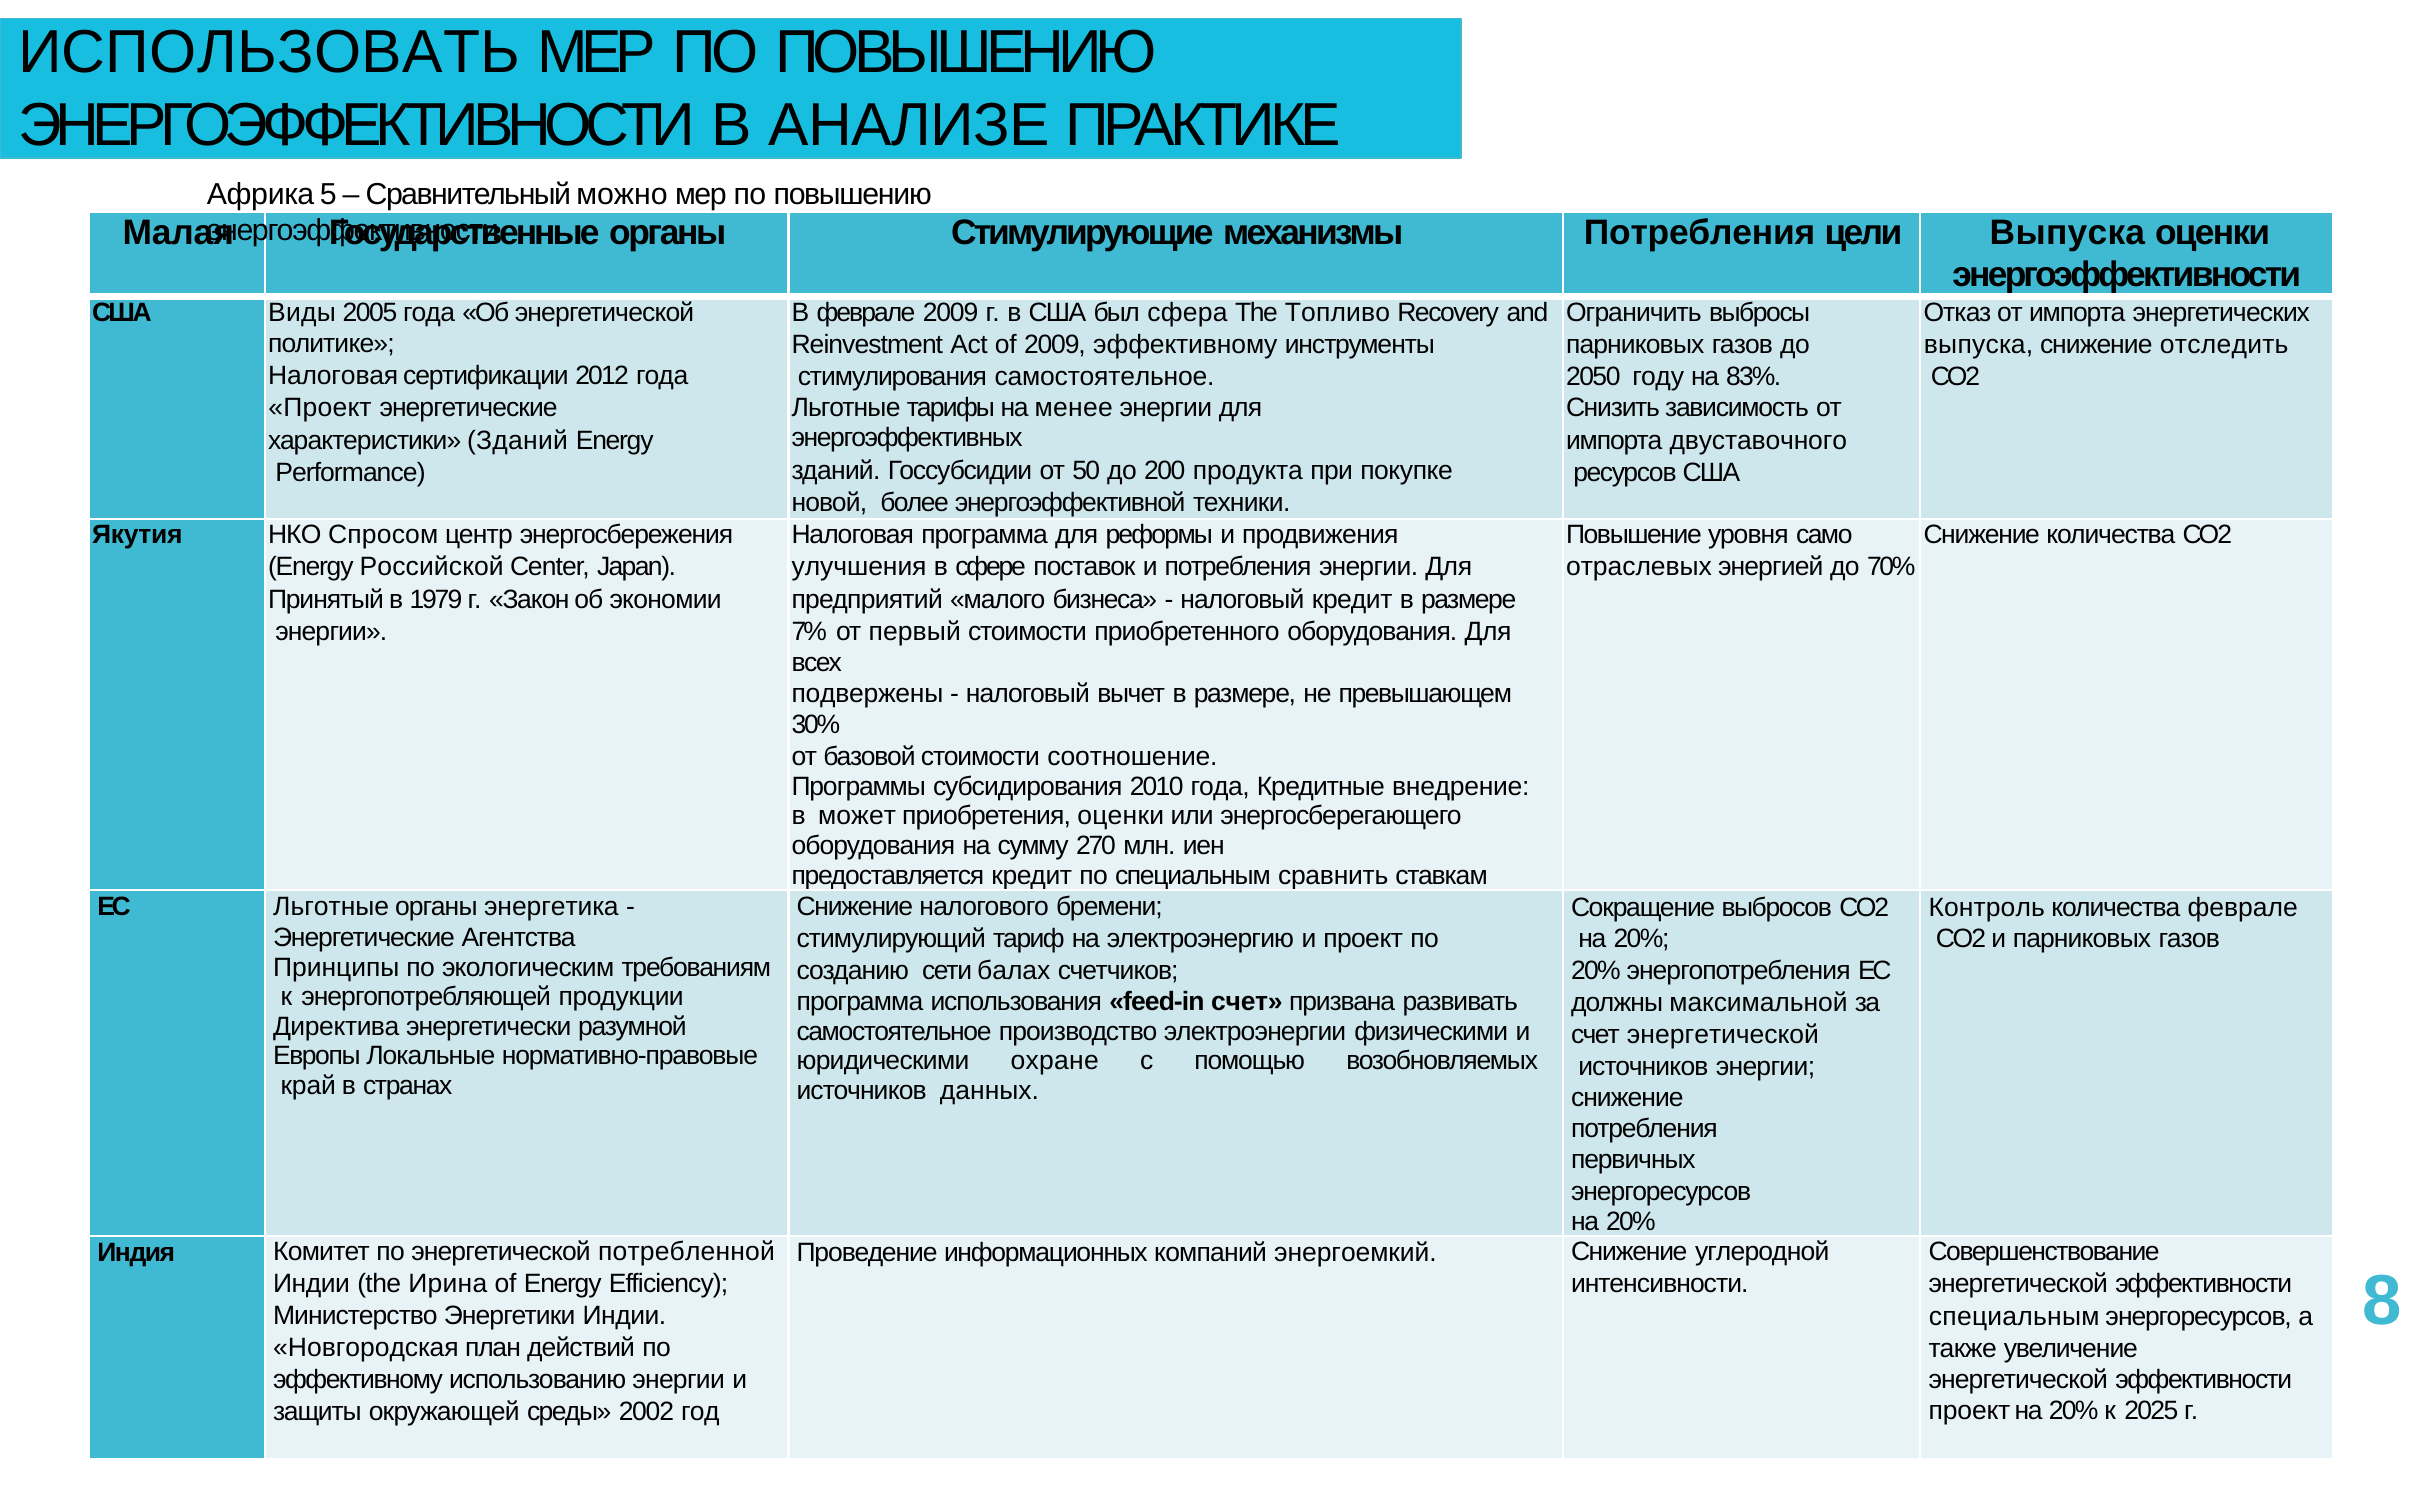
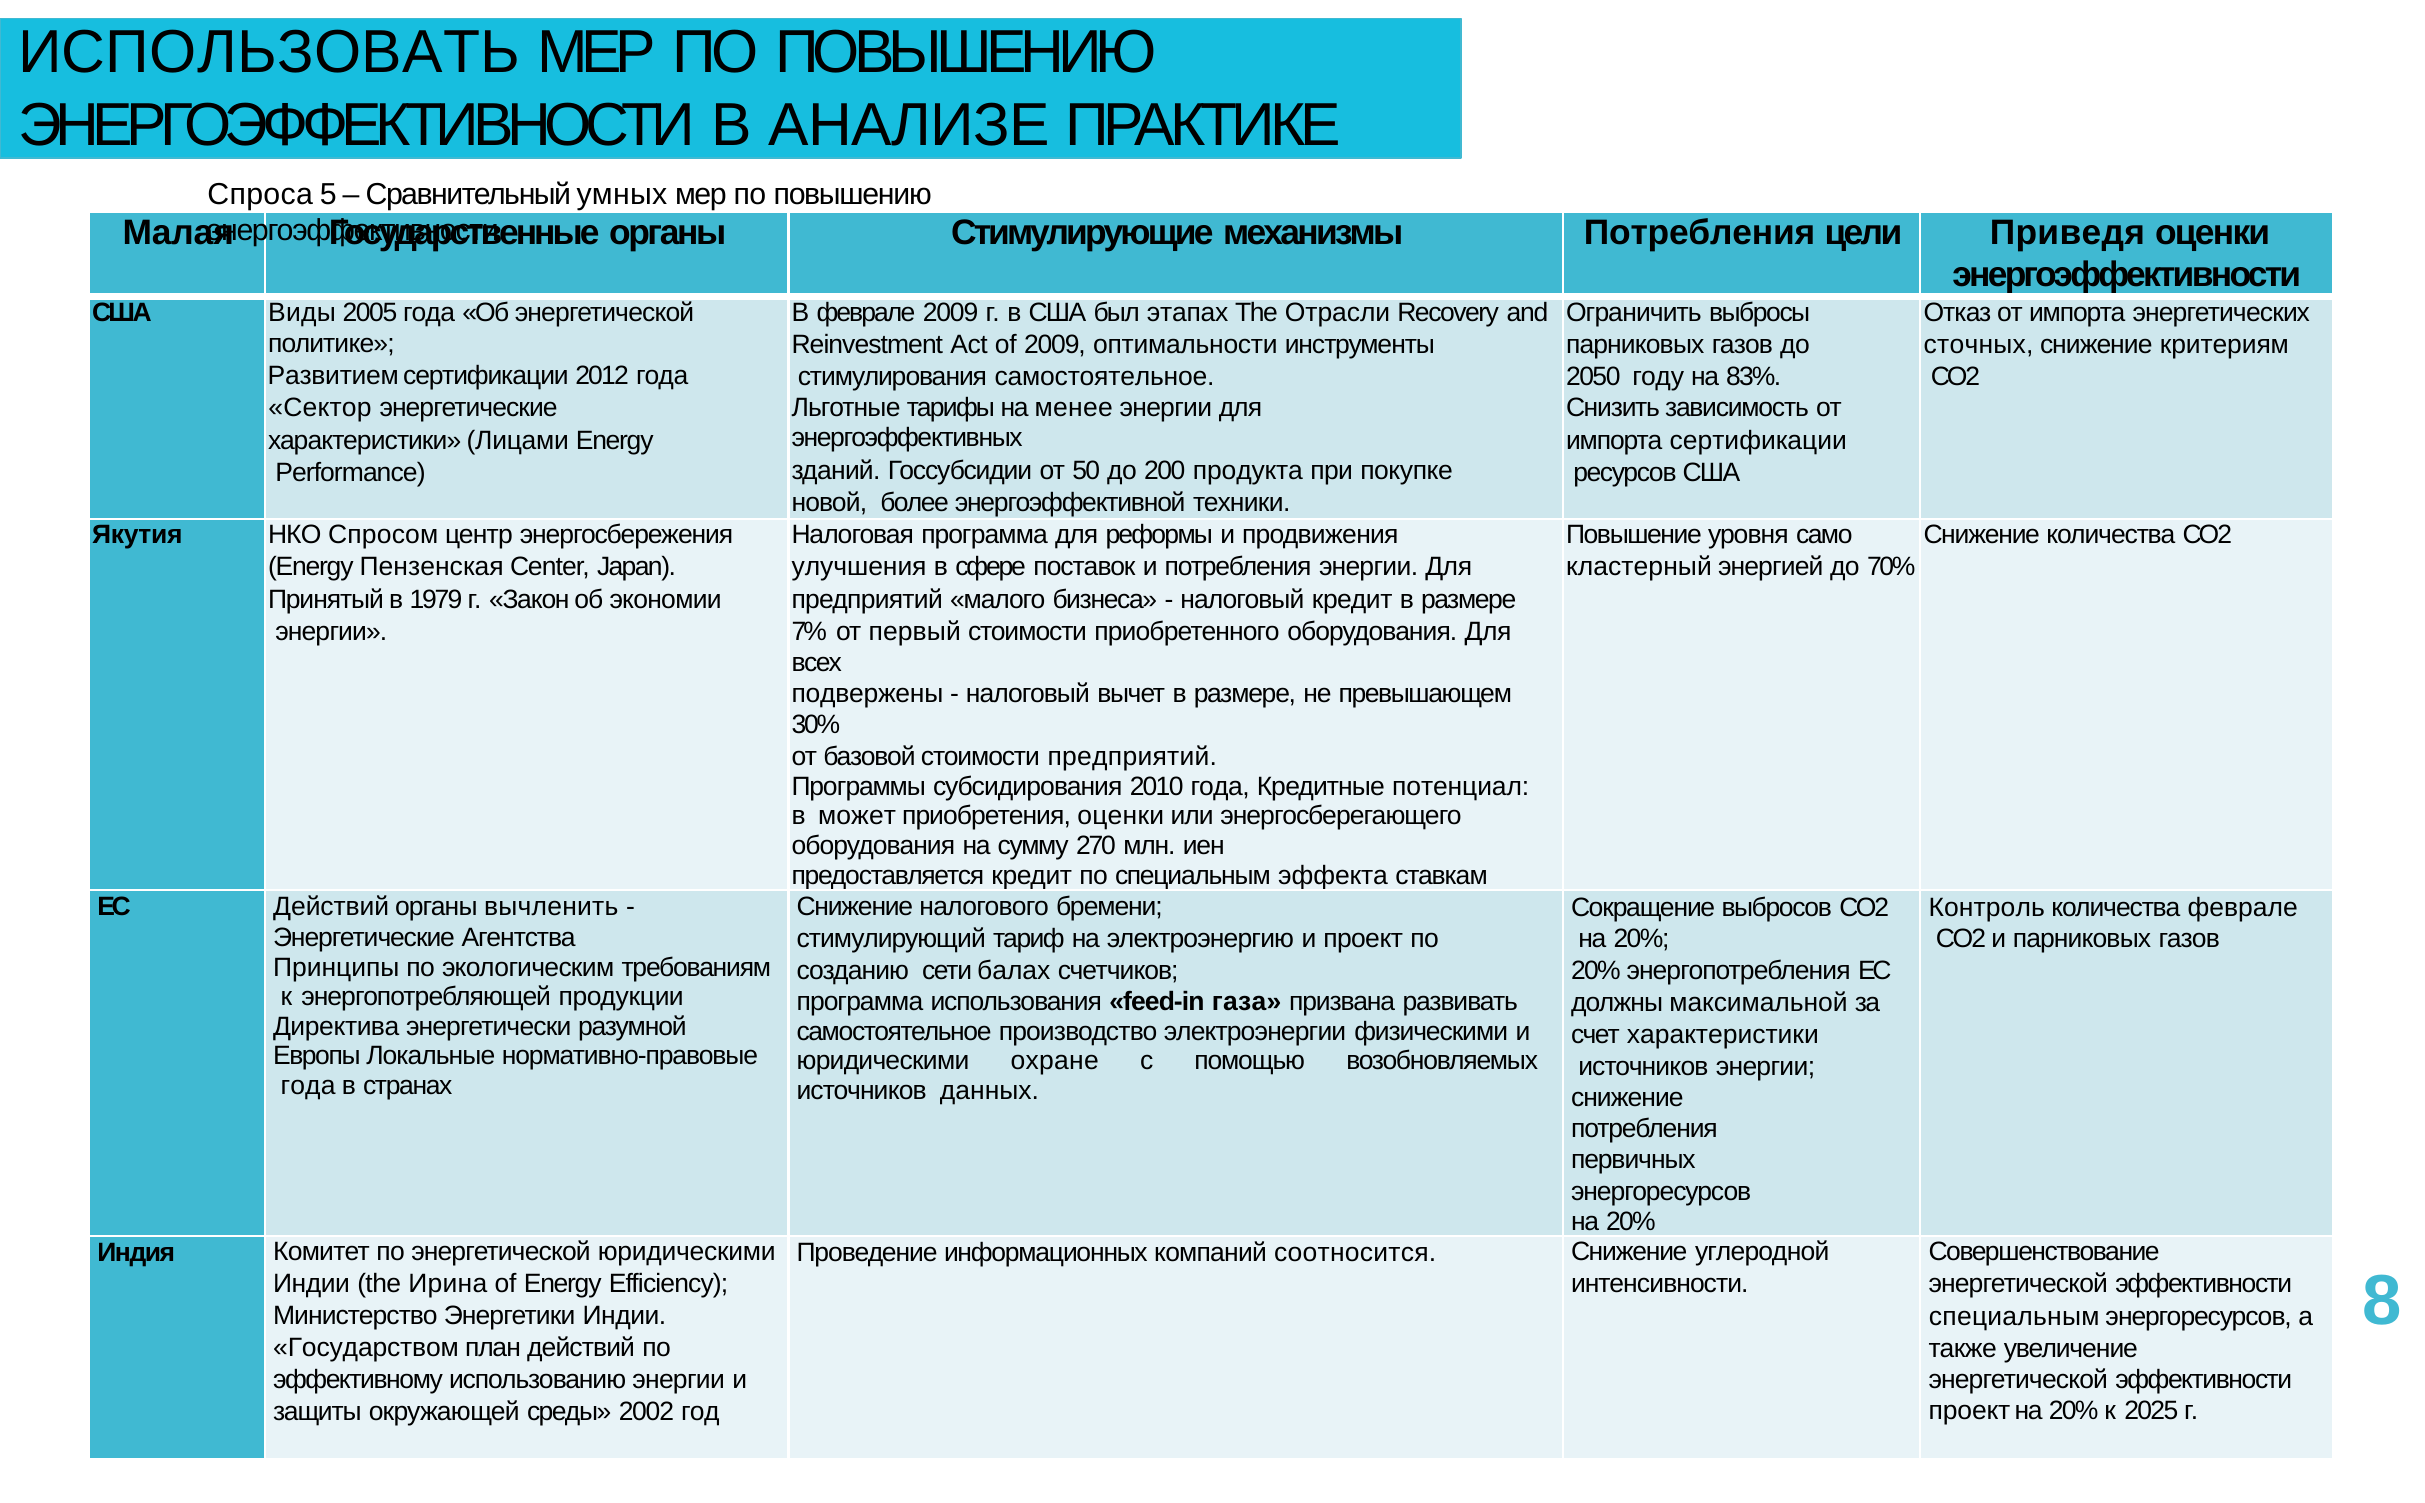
Африка: Африка -> Спроса
можно: можно -> умных
цели Выпуска: Выпуска -> Приведя
сфера: сфера -> этапах
Топливо: Топливо -> Отрасли
2009 эффективному: эффективному -> оптимальности
выпуска at (1979, 345): выпуска -> сточных
отследить: отследить -> критериям
Налоговая at (333, 376): Налоговая -> Развитием
Проект at (320, 408): Проект -> Сектор
характеристики Зданий: Зданий -> Лицами
импорта двуставочного: двуставочного -> сертификации
Российской: Российской -> Пензенская
отраслевых: отраслевых -> кластерный
стоимости соотношение: соотношение -> предприятий
внедрение: внедрение -> потенциал
сравнить: сравнить -> эффекта
ЕС Льготные: Льготные -> Действий
энергетика: энергетика -> вычленить
feed-in счет: счет -> газа
счет энергетической: энергетической -> характеристики
край at (308, 1086): край -> года
энергетической потребленной: потребленной -> юридическими
энергоемкий: энергоемкий -> соотносится
Новгородская: Новгородская -> Государством
